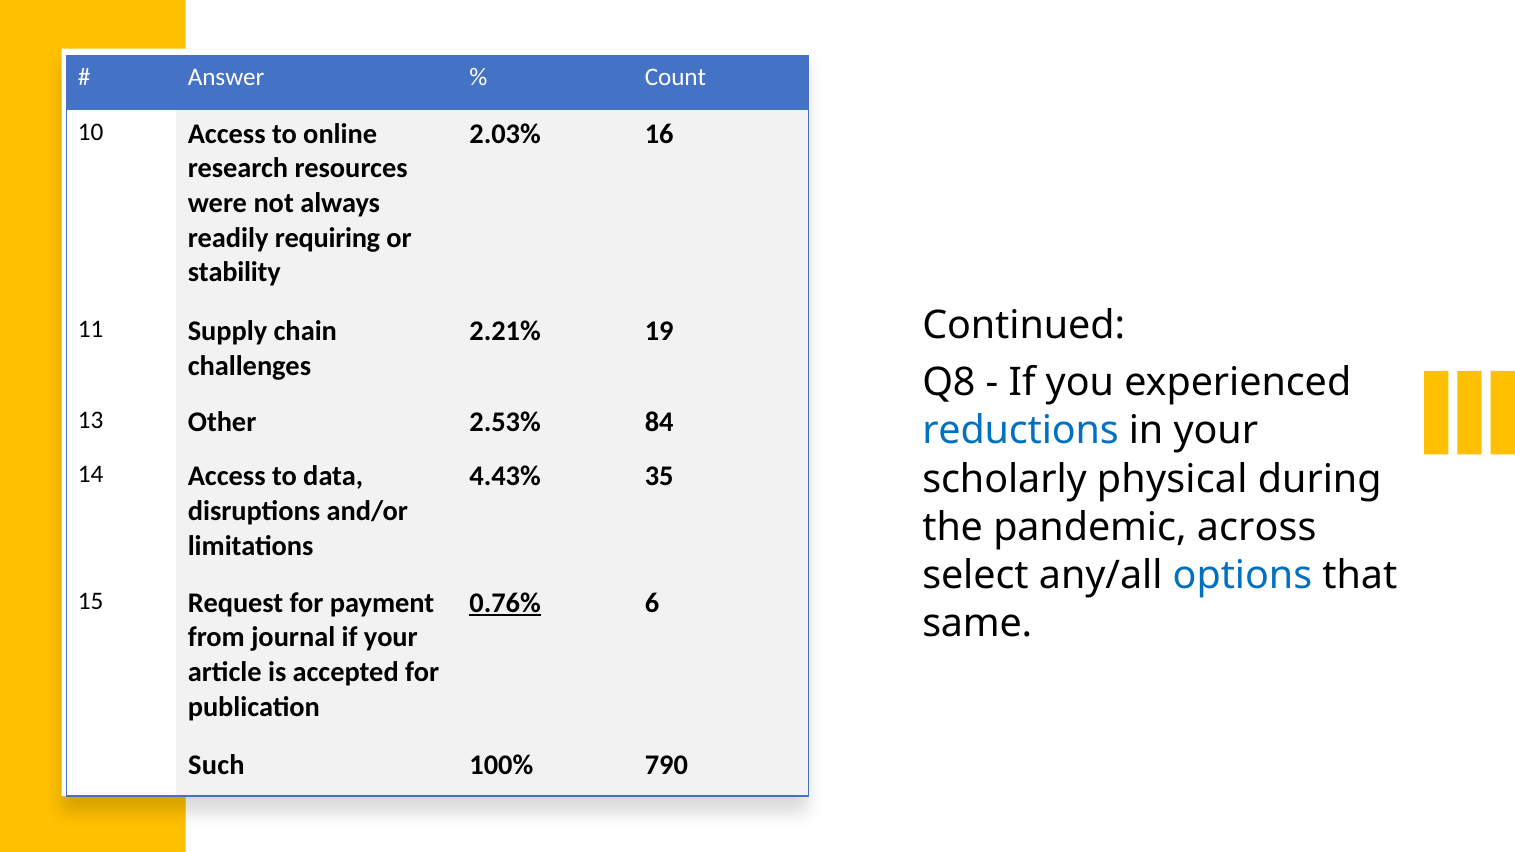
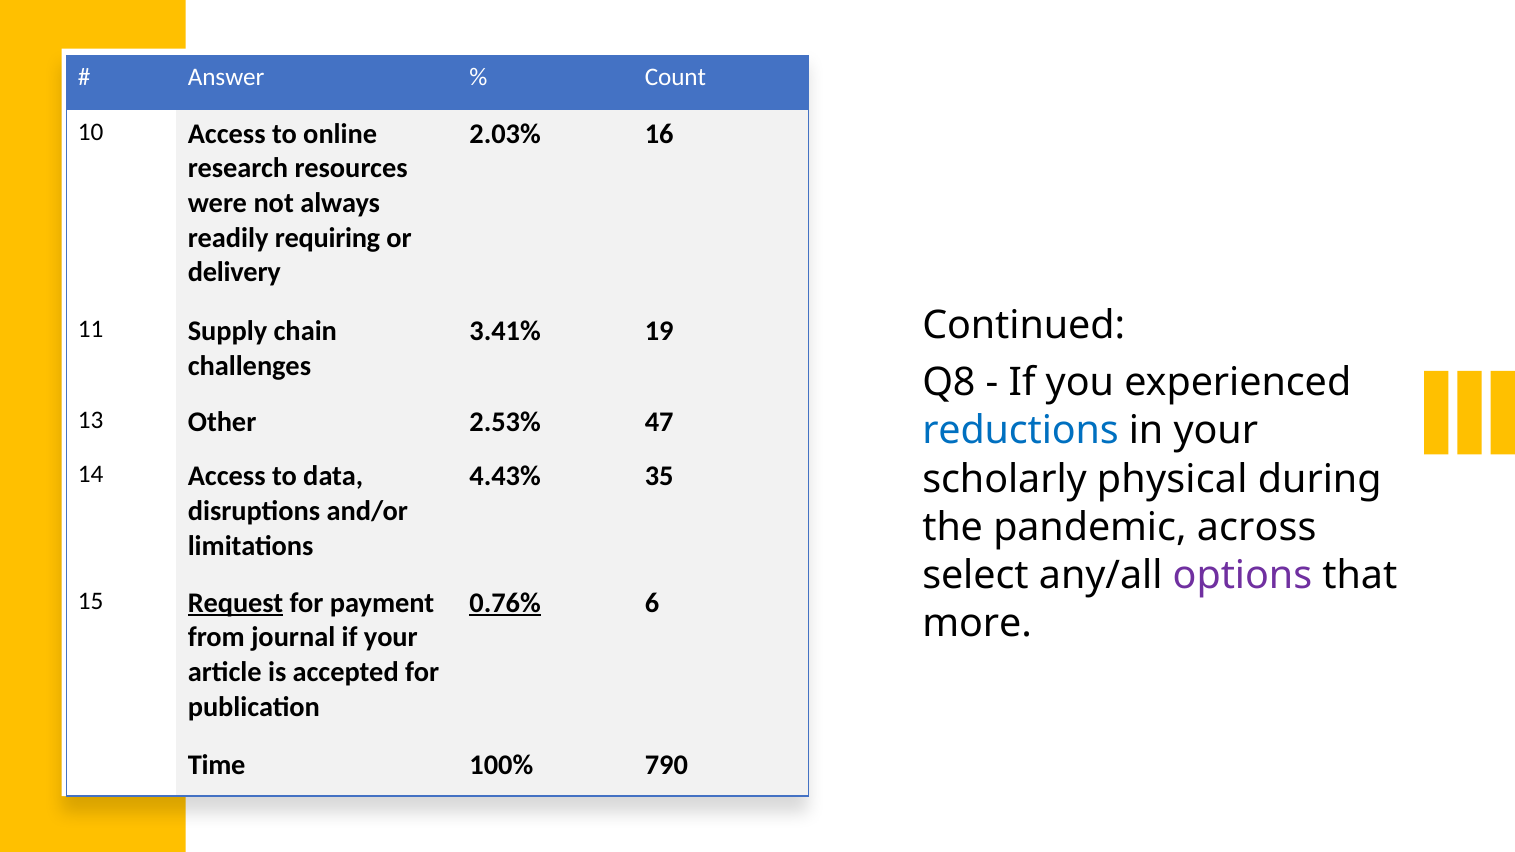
stability: stability -> delivery
2.21%: 2.21% -> 3.41%
84: 84 -> 47
options colour: blue -> purple
Request underline: none -> present
same: same -> more
Such: Such -> Time
